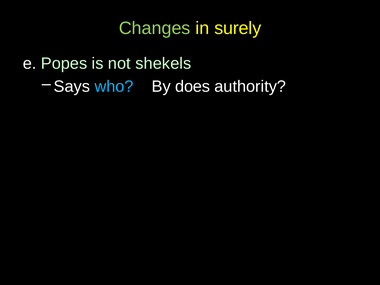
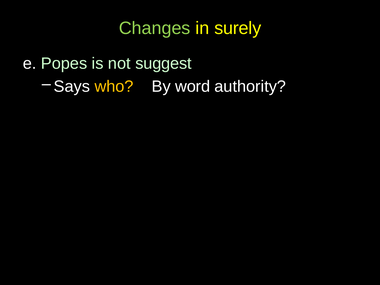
shekels: shekels -> suggest
who colour: light blue -> yellow
does: does -> word
